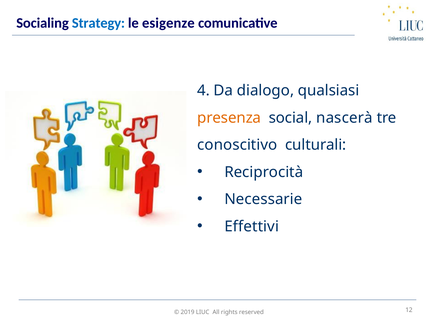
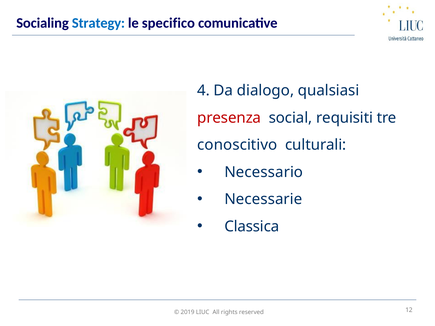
esigenze: esigenze -> specifico
presenza colour: orange -> red
nascerà: nascerà -> requisiti
Reciprocità: Reciprocità -> Necessario
Effettivi: Effettivi -> Classica
